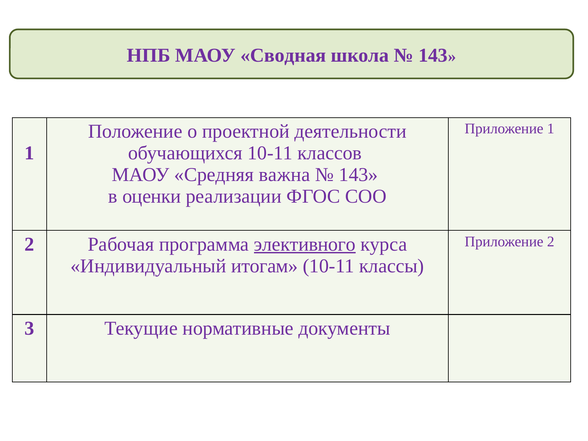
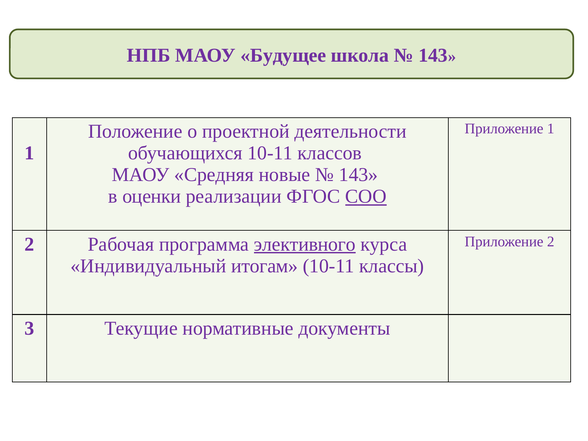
Сводная: Сводная -> Будущее
важна: важна -> новые
СОО underline: none -> present
